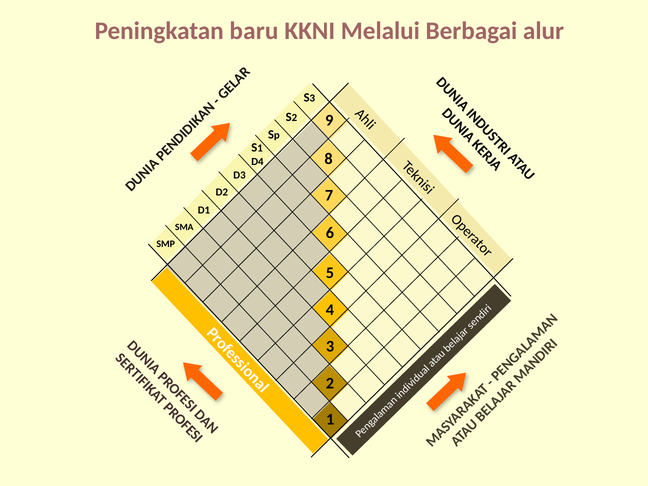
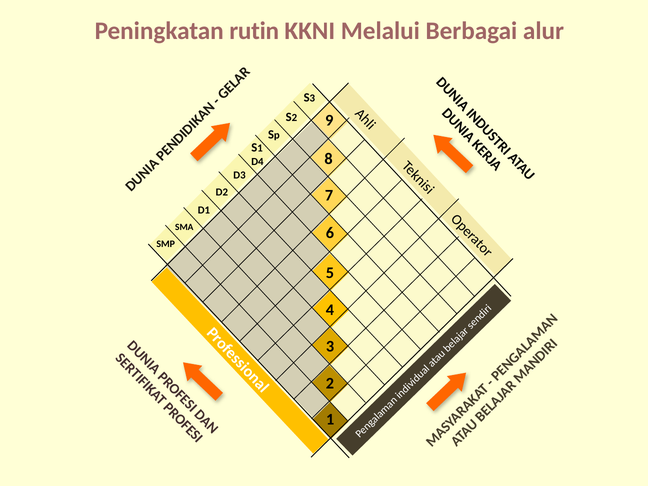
baru: baru -> rutin
